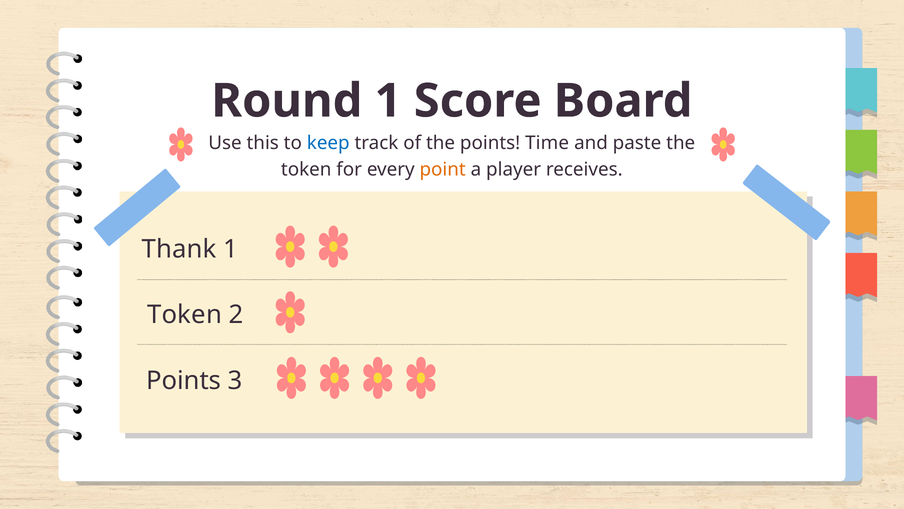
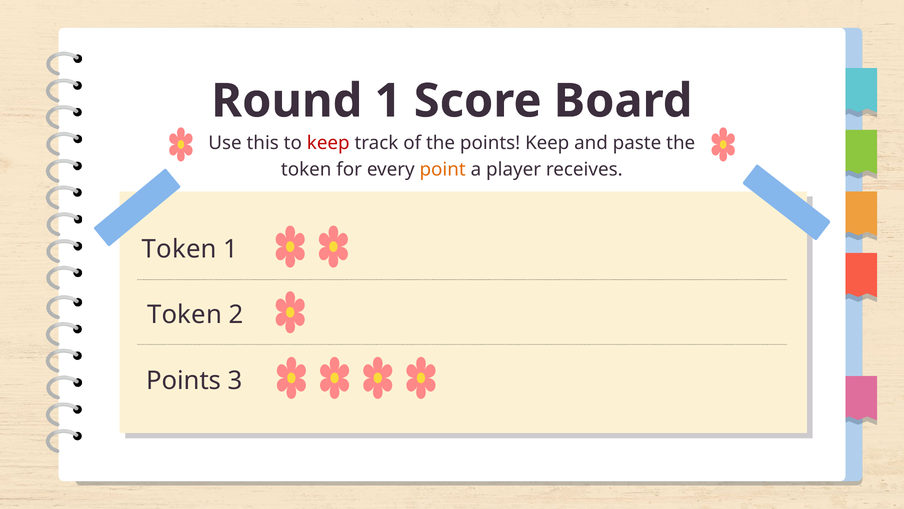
keep at (328, 143) colour: blue -> red
points Time: Time -> Keep
Thank at (179, 249): Thank -> Token
